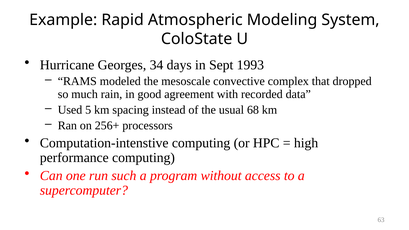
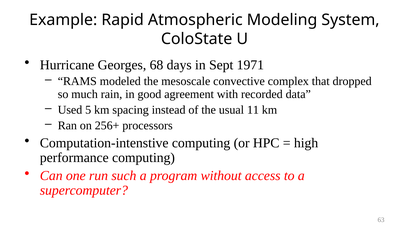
34: 34 -> 68
1993: 1993 -> 1971
68: 68 -> 11
